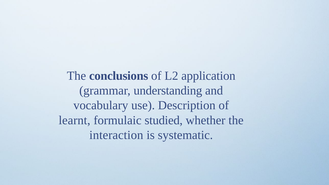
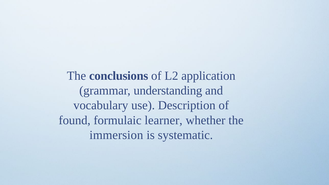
learnt: learnt -> found
studied: studied -> learner
interaction: interaction -> immersion
